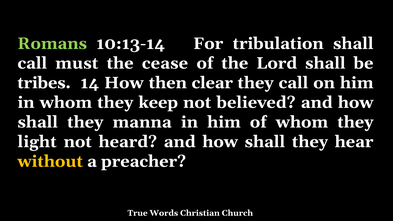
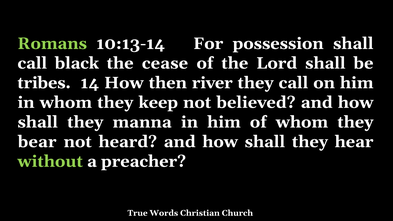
tribulation: tribulation -> possession
must: must -> black
clear: clear -> river
light: light -> bear
without colour: yellow -> light green
